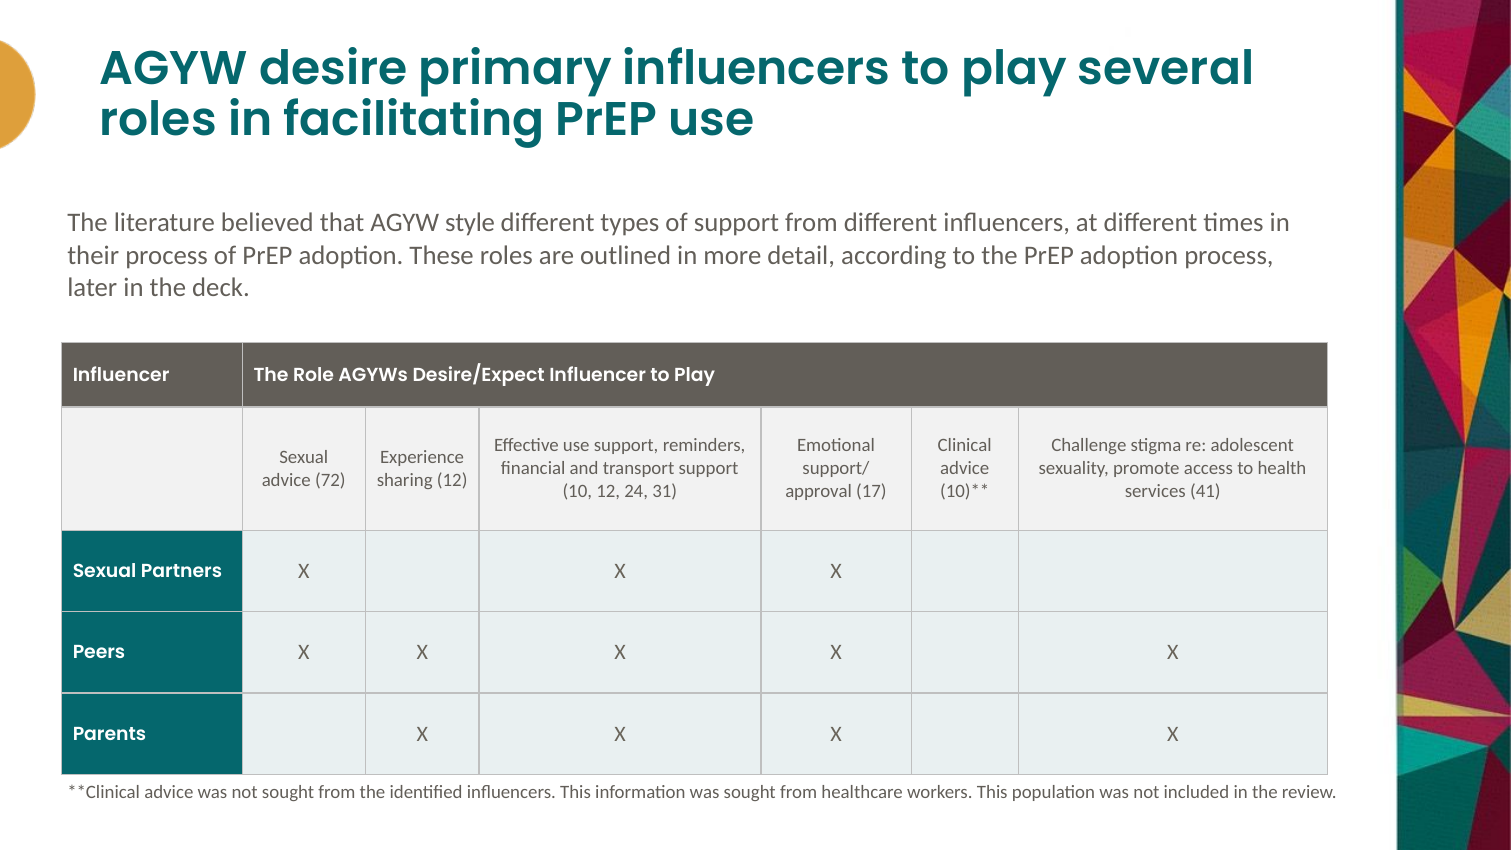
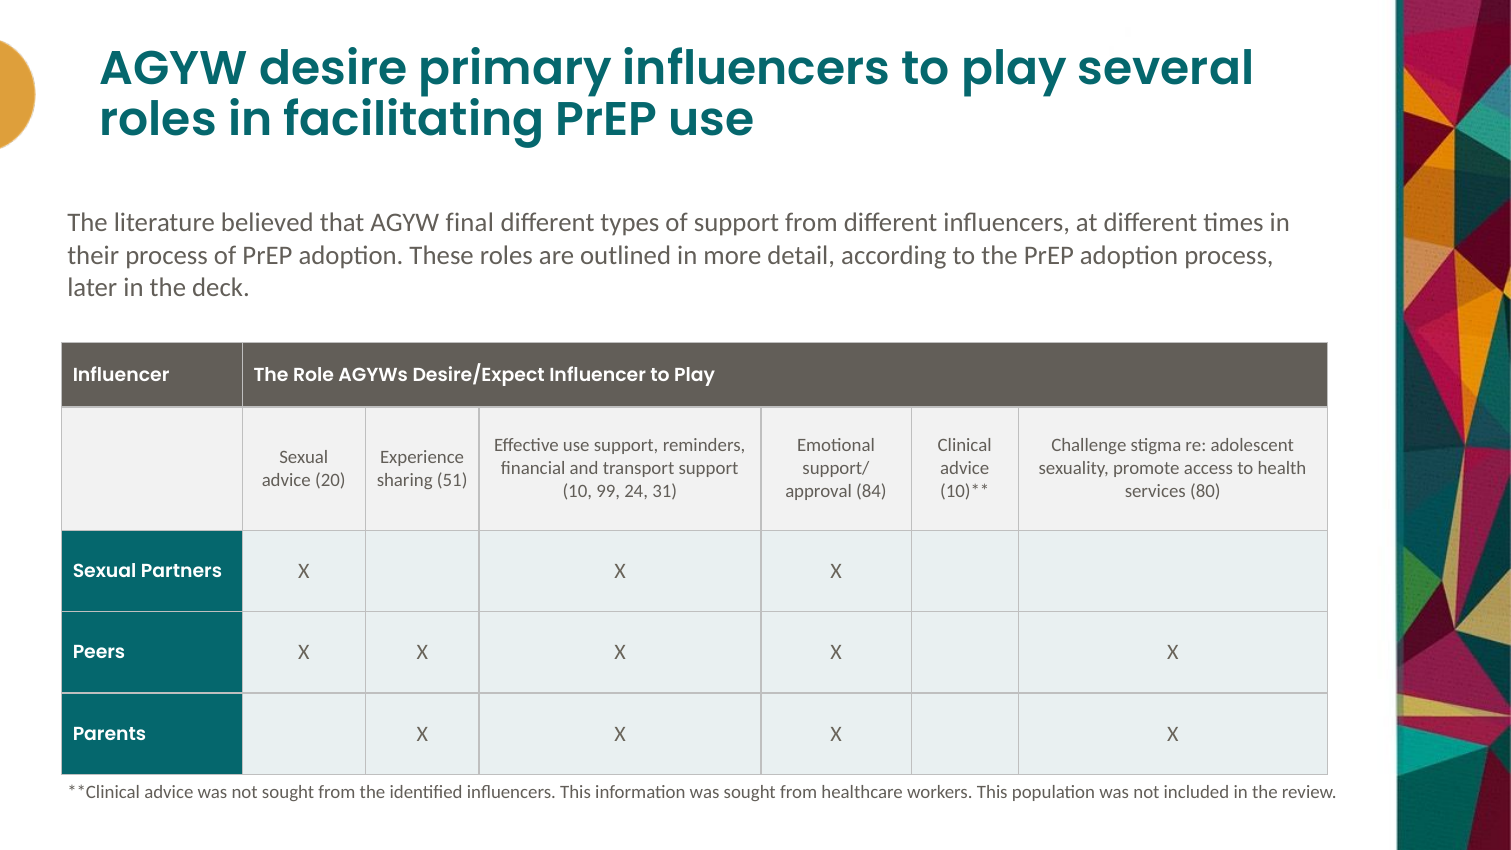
style: style -> final
72: 72 -> 20
sharing 12: 12 -> 51
10 12: 12 -> 99
17: 17 -> 84
41: 41 -> 80
